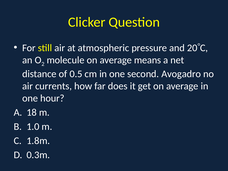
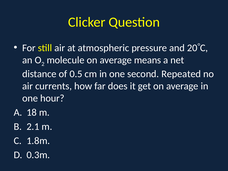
Avogadro: Avogadro -> Repeated
1.0: 1.0 -> 2.1
